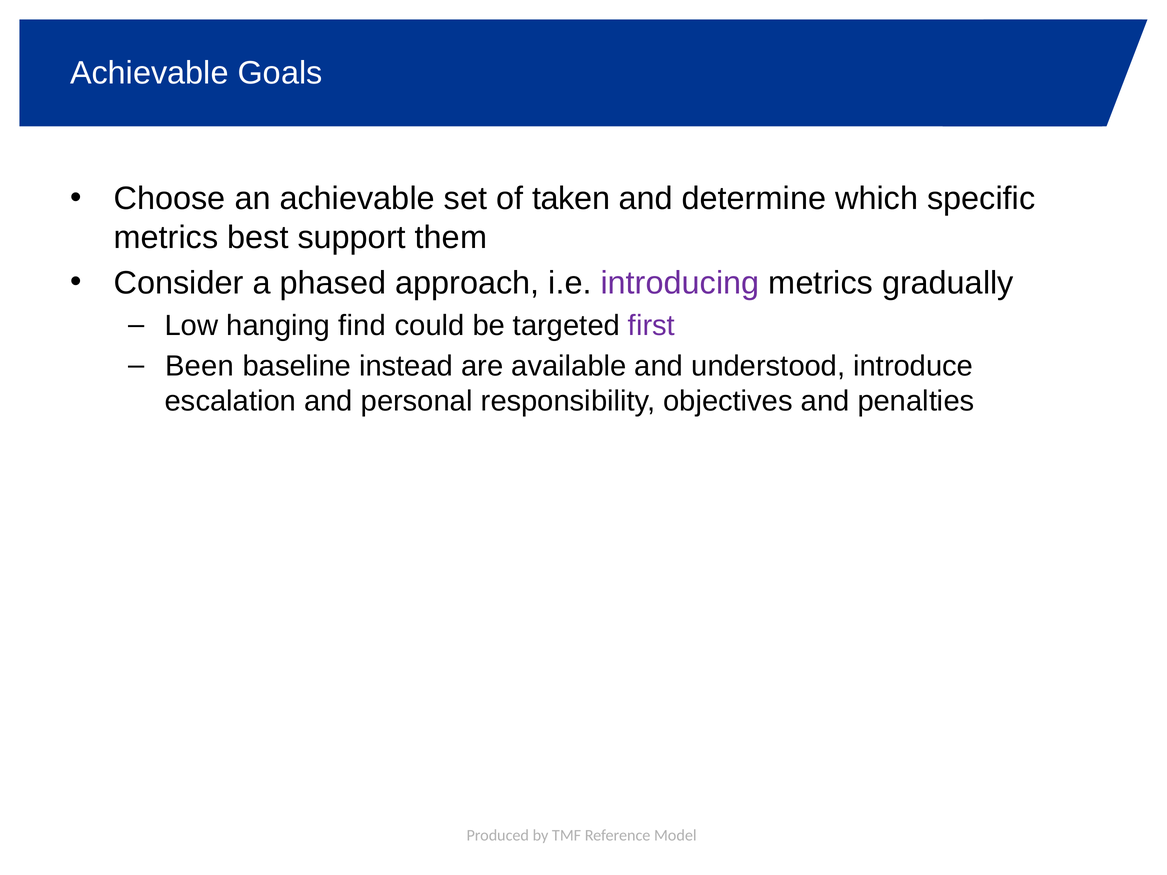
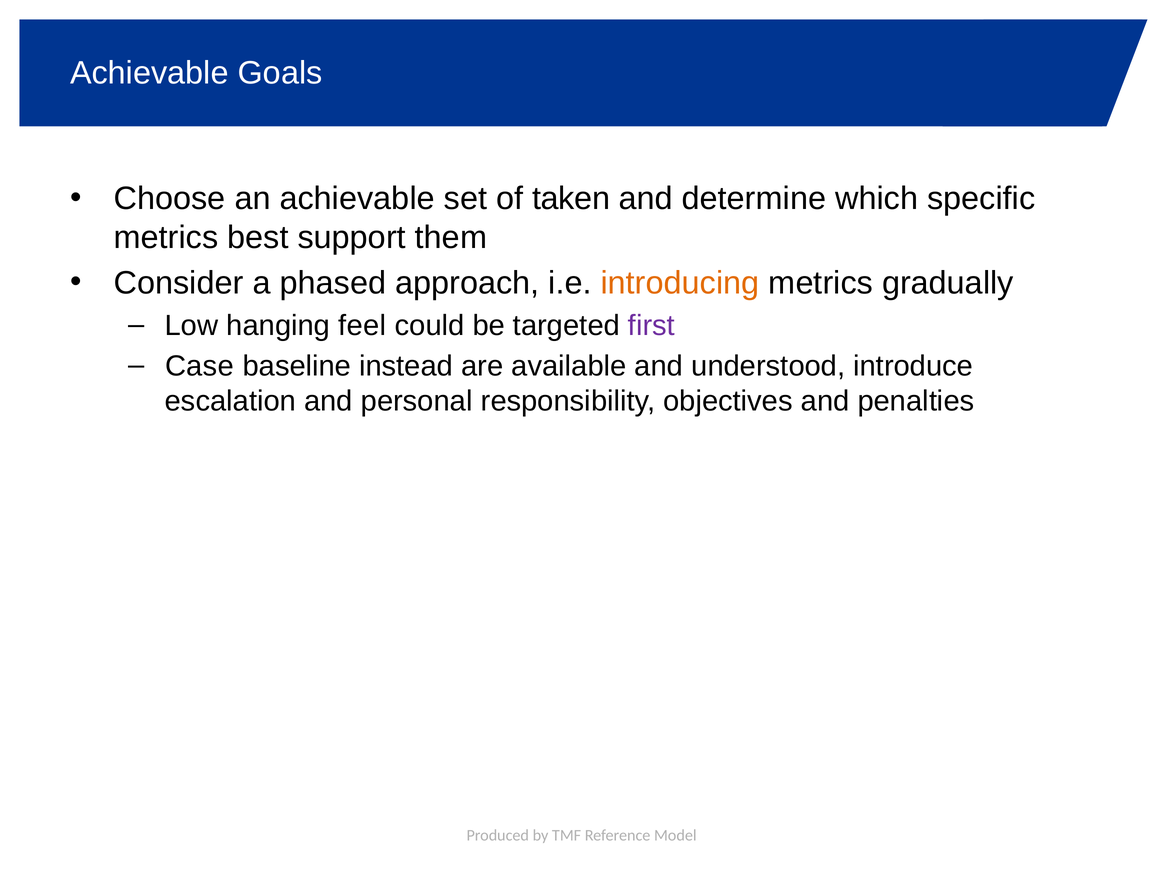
introducing colour: purple -> orange
find: find -> feel
Been: Been -> Case
